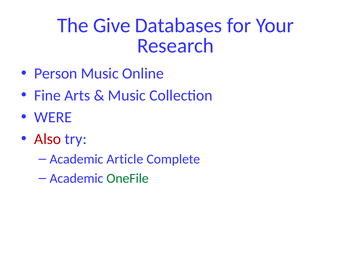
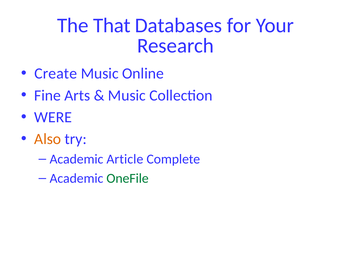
Give: Give -> That
Person: Person -> Create
Also colour: red -> orange
